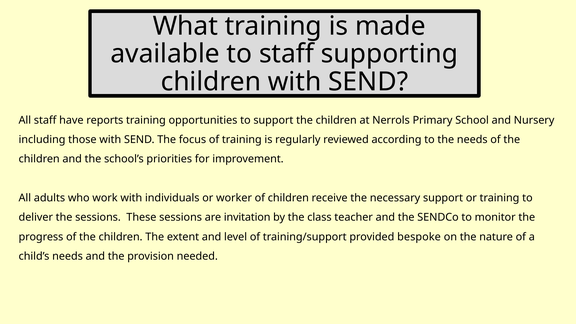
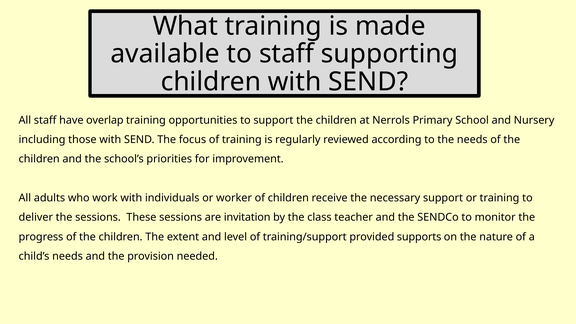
reports: reports -> overlap
bespoke: bespoke -> supports
